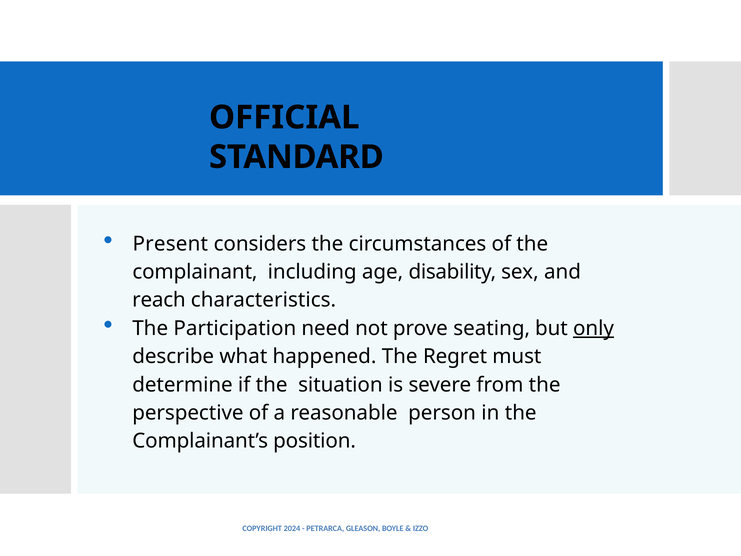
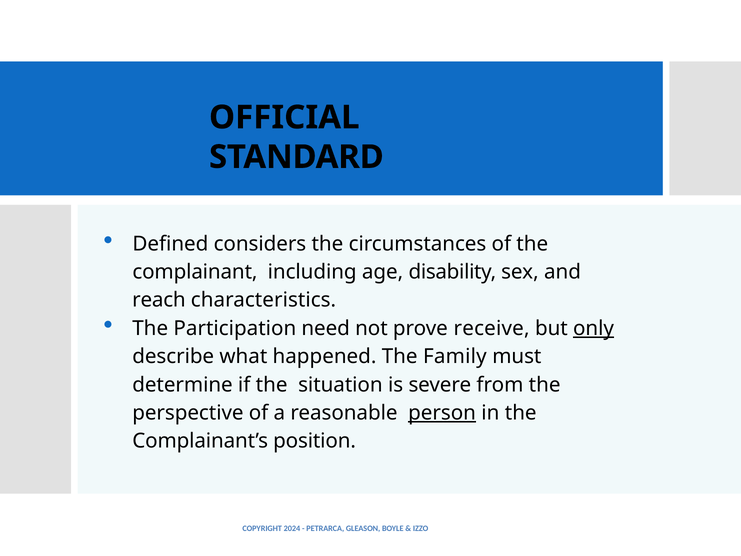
Present: Present -> Defined
seating: seating -> receive
Regret: Regret -> Family
person underline: none -> present
